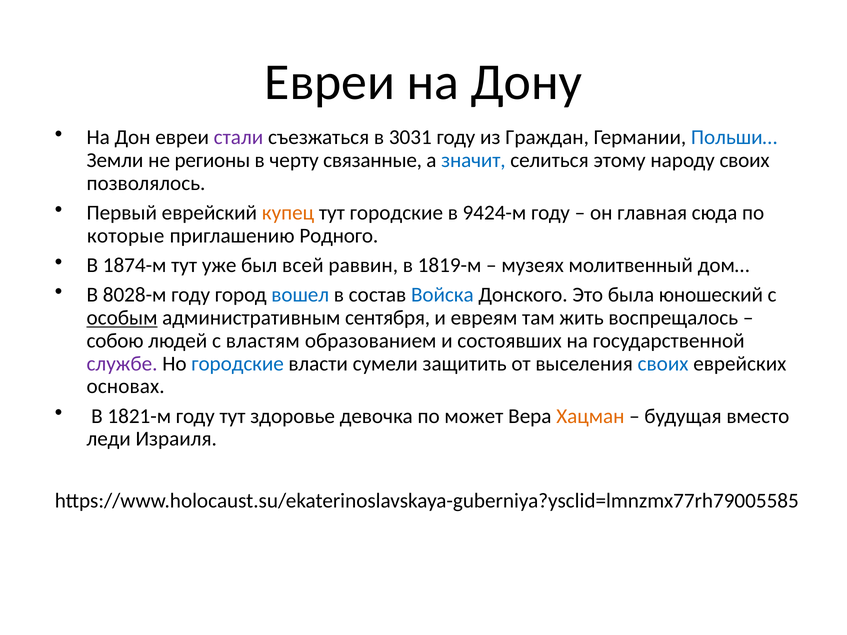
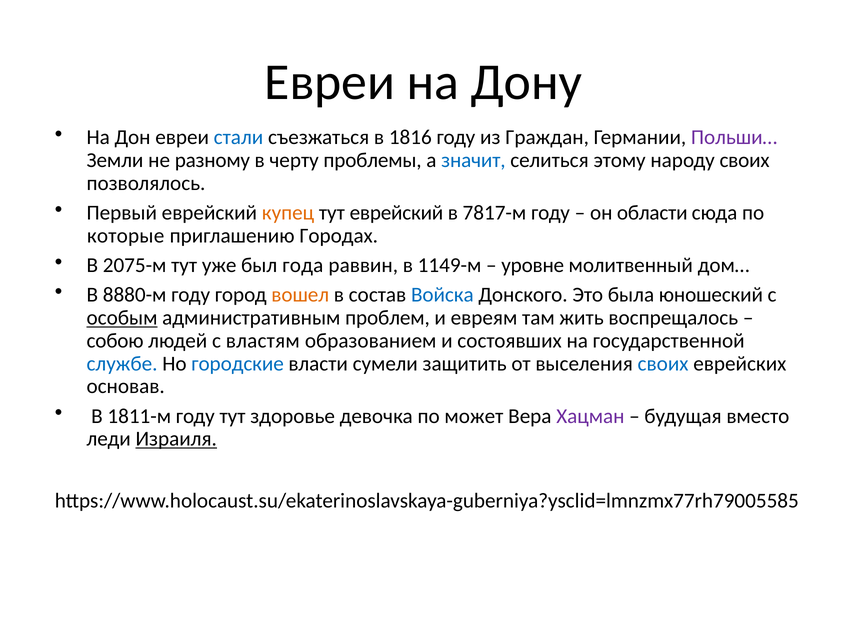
стали colour: purple -> blue
3031: 3031 -> 1816
Польши… colour: blue -> purple
регионы: регионы -> разному
связанные: связанные -> проблемы
тут городские: городские -> еврейский
9424-м: 9424-м -> 7817-м
главная: главная -> области
Родного: Родного -> Городах
1874-м: 1874-м -> 2075-м
всей: всей -> года
1819-м: 1819-м -> 1149-м
музеях: музеях -> уровне
8028-м: 8028-м -> 8880-м
вошел colour: blue -> orange
сентября: сентября -> проблем
службе colour: purple -> blue
основах: основах -> основав
1821-м: 1821-м -> 1811-м
Хацман colour: orange -> purple
Израиля underline: none -> present
